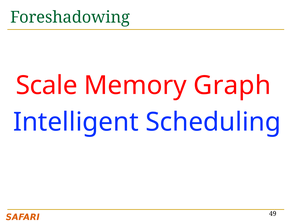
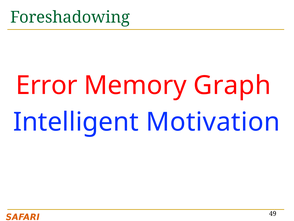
Scale: Scale -> Error
Scheduling: Scheduling -> Motivation
